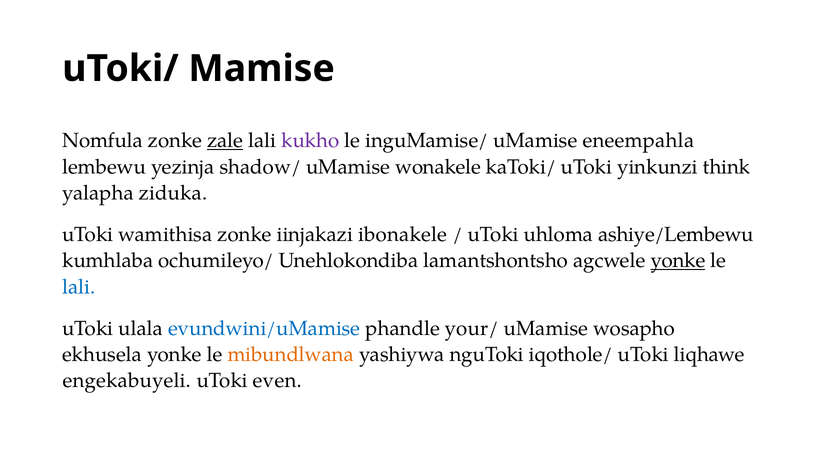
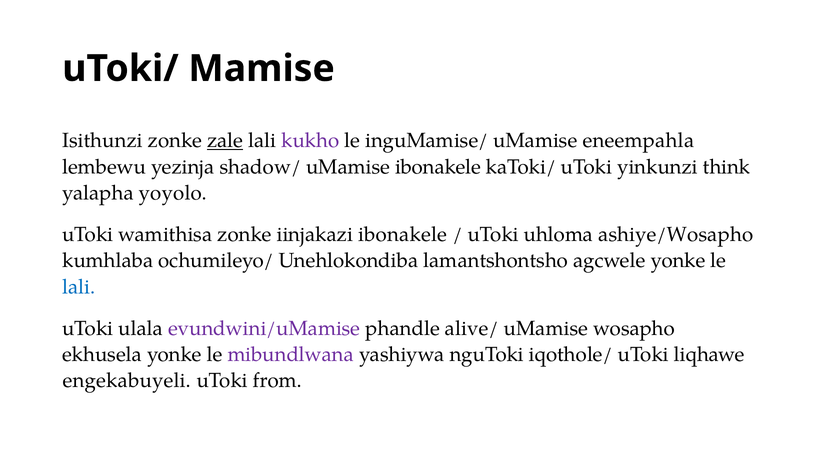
Nomfula: Nomfula -> Isithunzi
uMamise wonakele: wonakele -> ibonakele
ziduka: ziduka -> yoyolo
ashiye/Lembewu: ashiye/Lembewu -> ashiye/Wosapho
yonke at (678, 261) underline: present -> none
evundwini/uMamise colour: blue -> purple
your/: your/ -> alive/
mibundlwana colour: orange -> purple
even: even -> from
